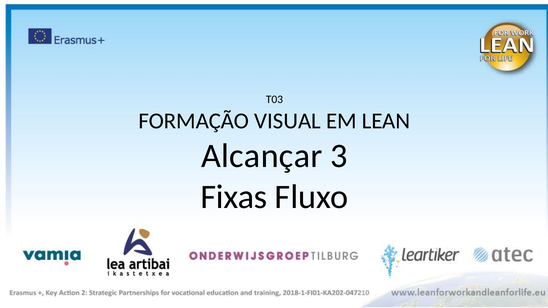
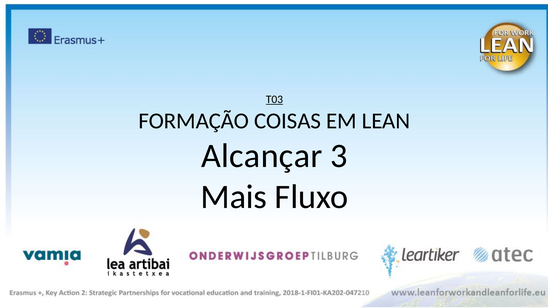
T03 underline: none -> present
VISUAL: VISUAL -> COISAS
Fixas: Fixas -> Mais
